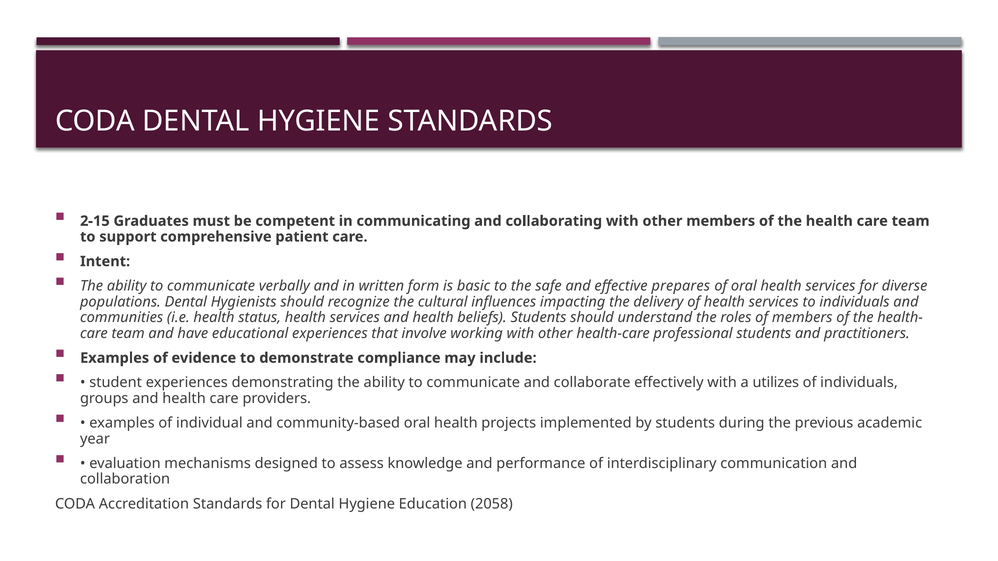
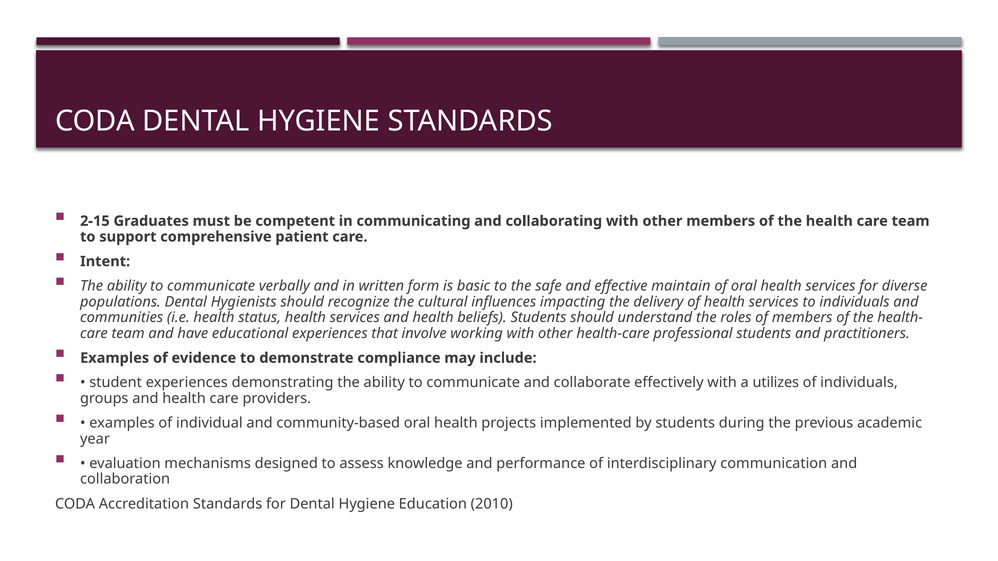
prepares: prepares -> maintain
2058: 2058 -> 2010
